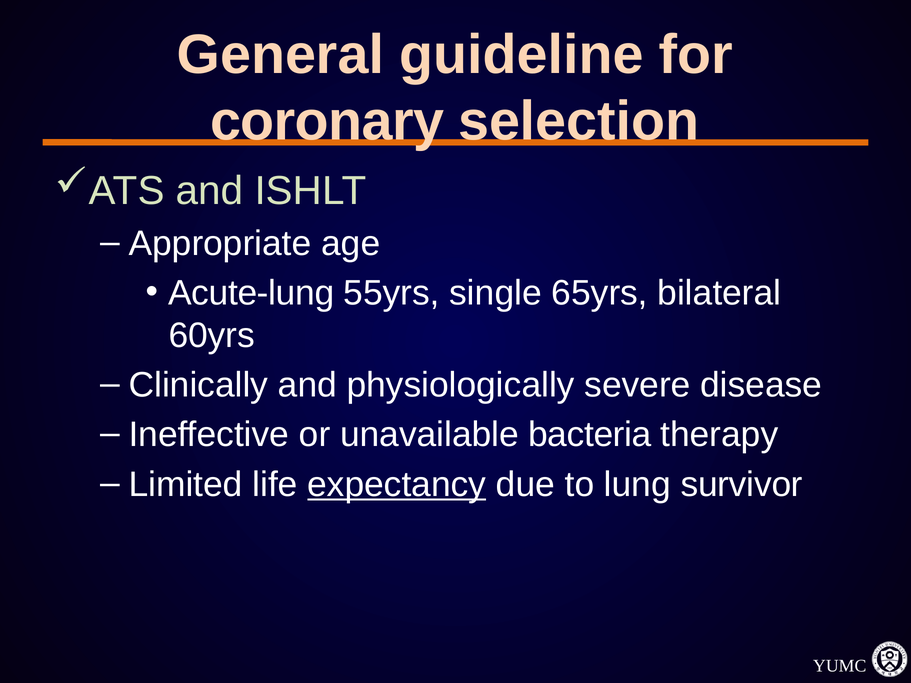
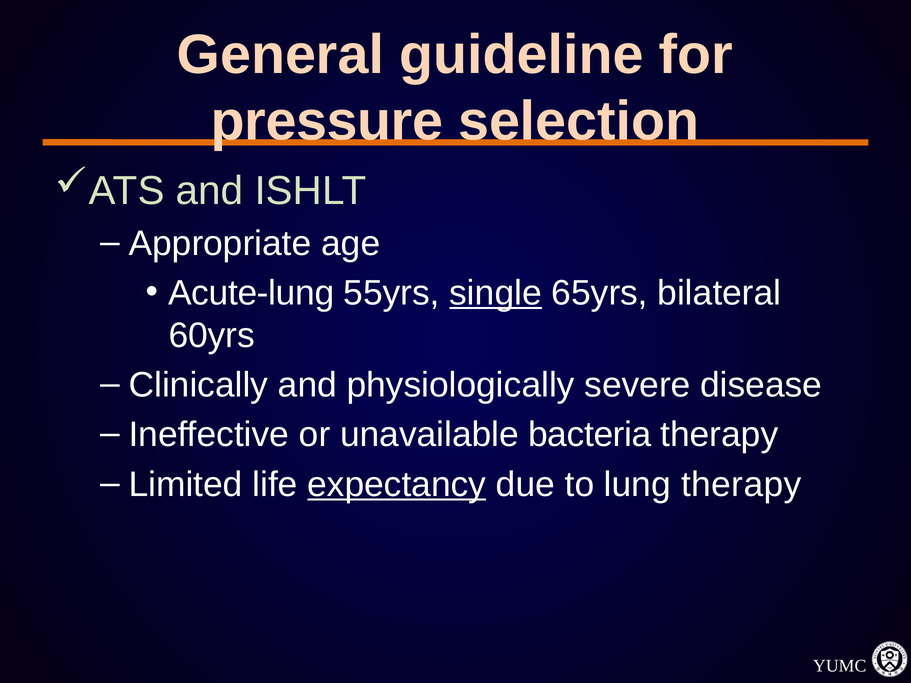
coronary: coronary -> pressure
single underline: none -> present
lung survivor: survivor -> therapy
